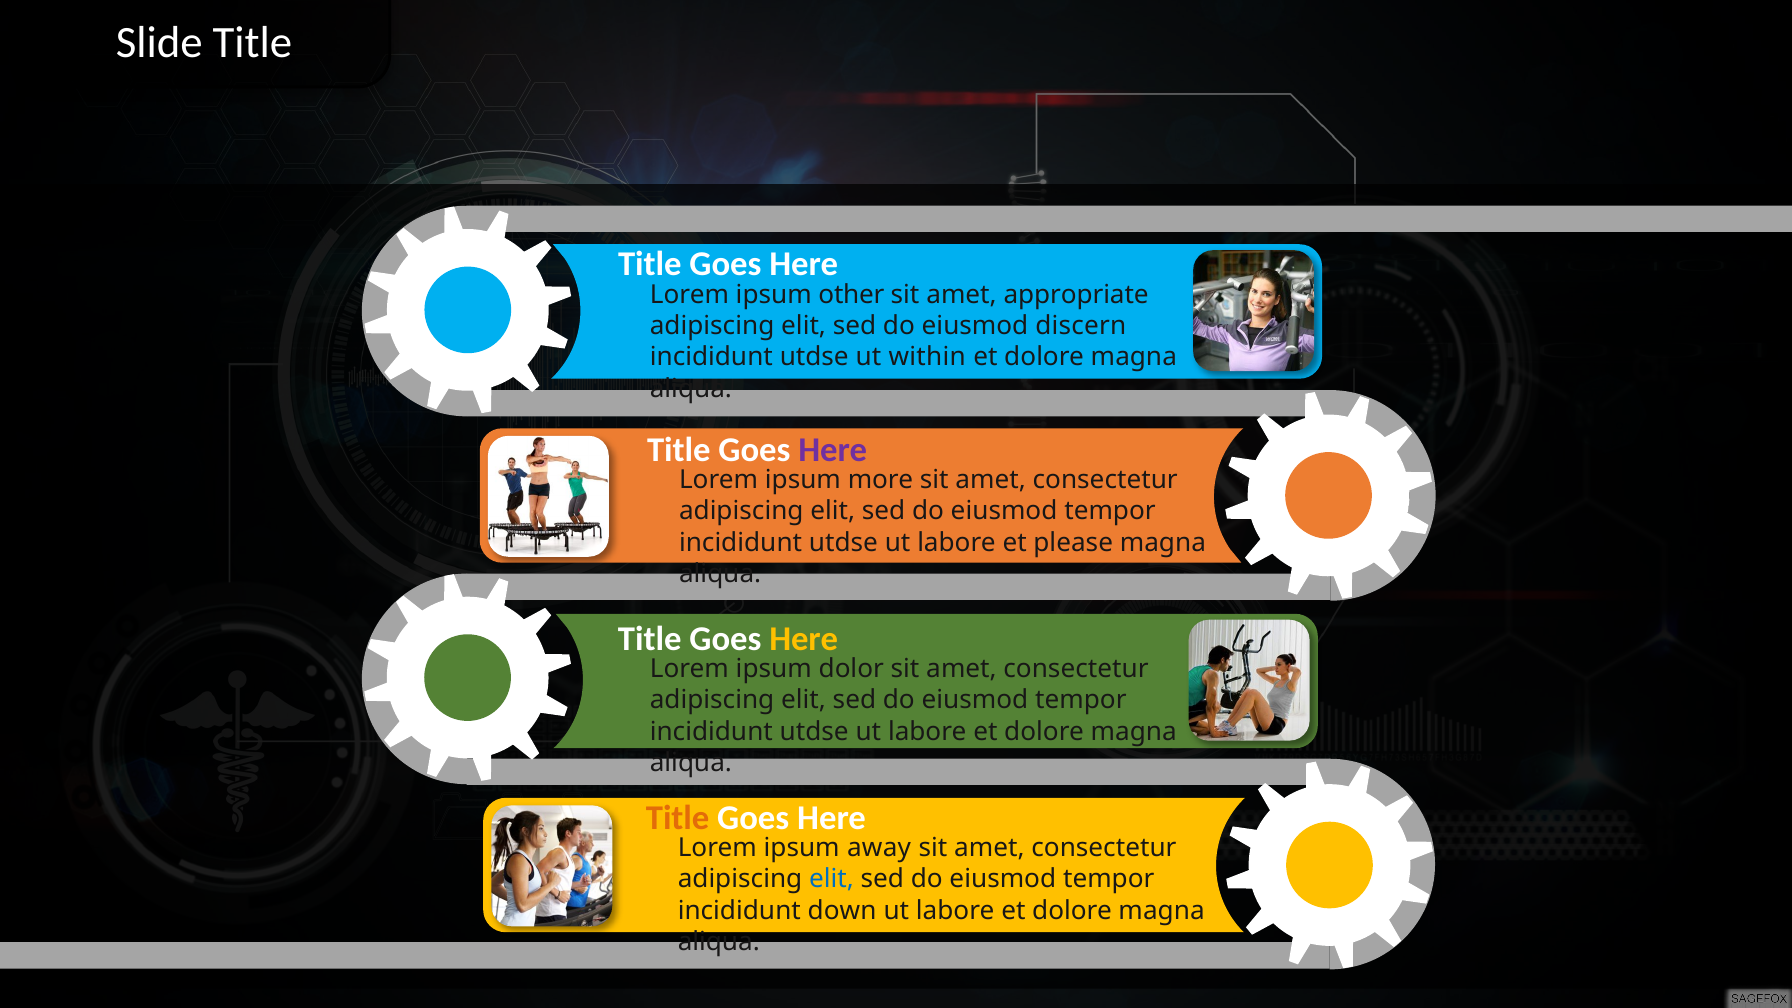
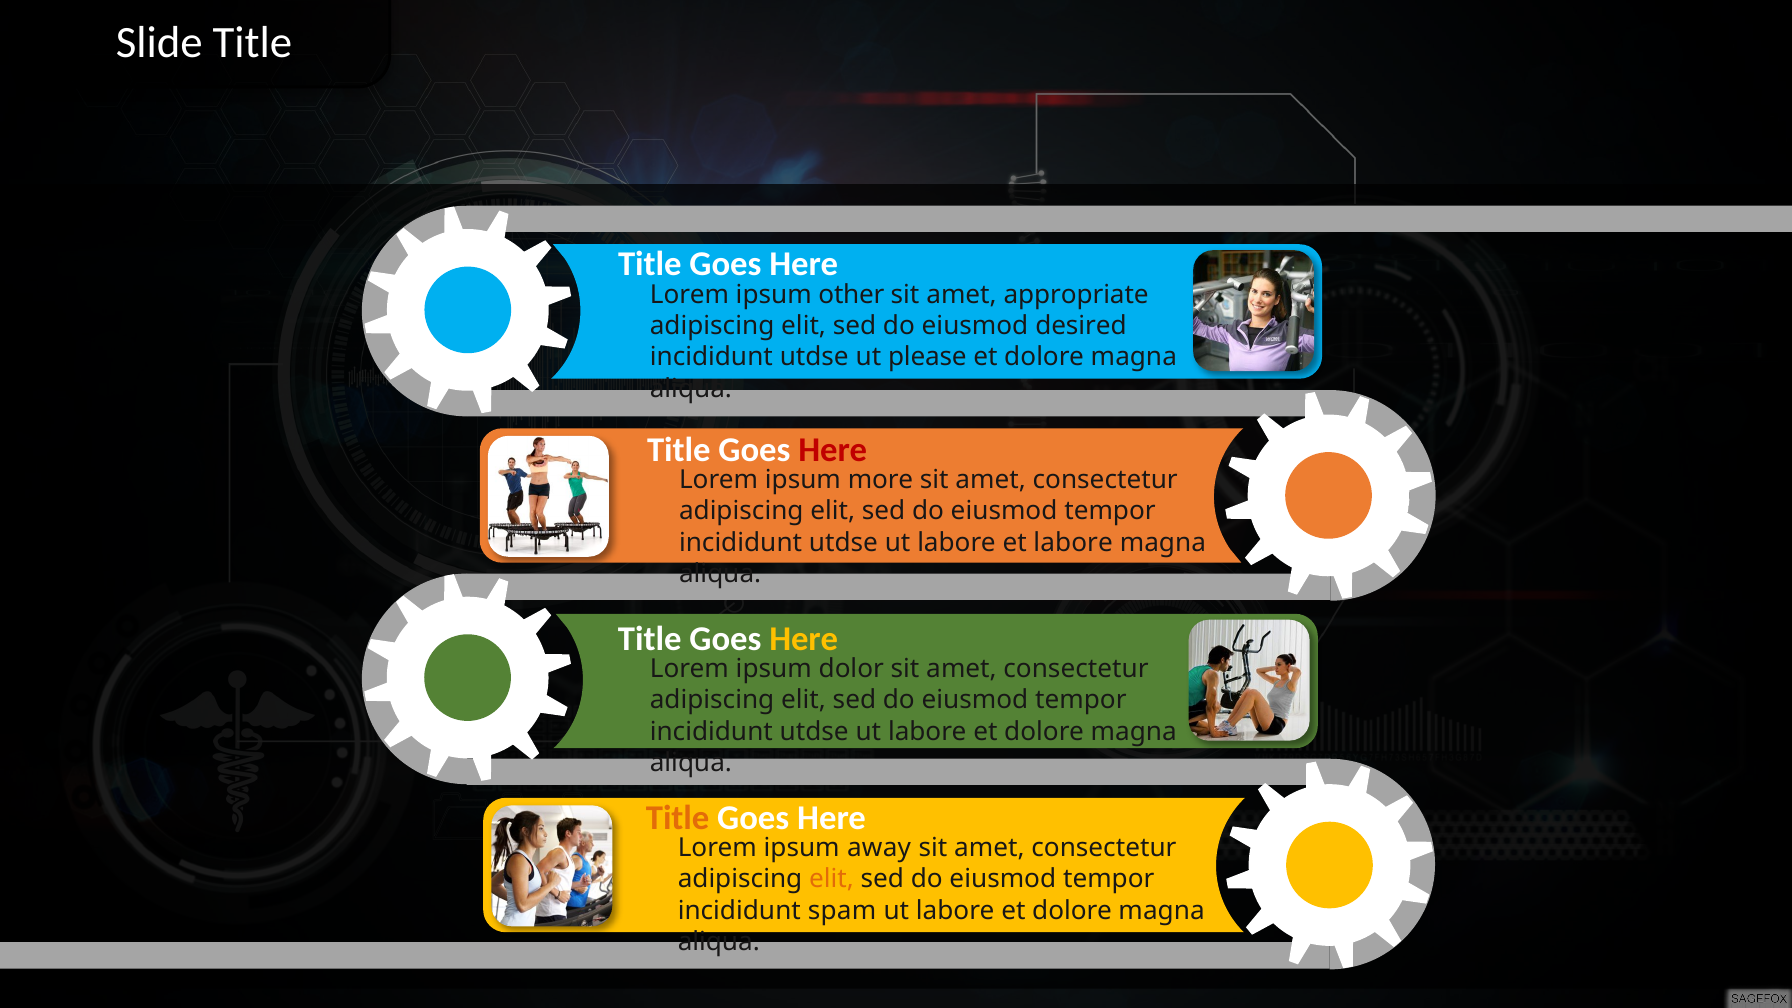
discern: discern -> desired
within: within -> please
Here at (833, 450) colour: purple -> red
et please: please -> labore
elit at (831, 879) colour: blue -> orange
down: down -> spam
